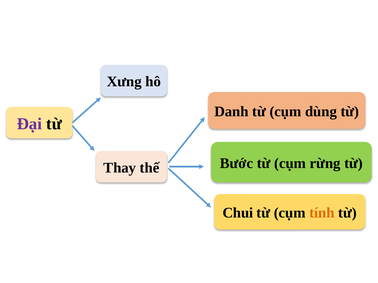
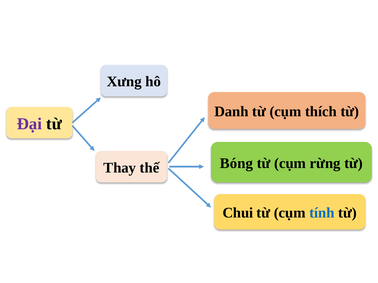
dùng: dùng -> thích
Bước: Bước -> Bóng
tính colour: orange -> blue
